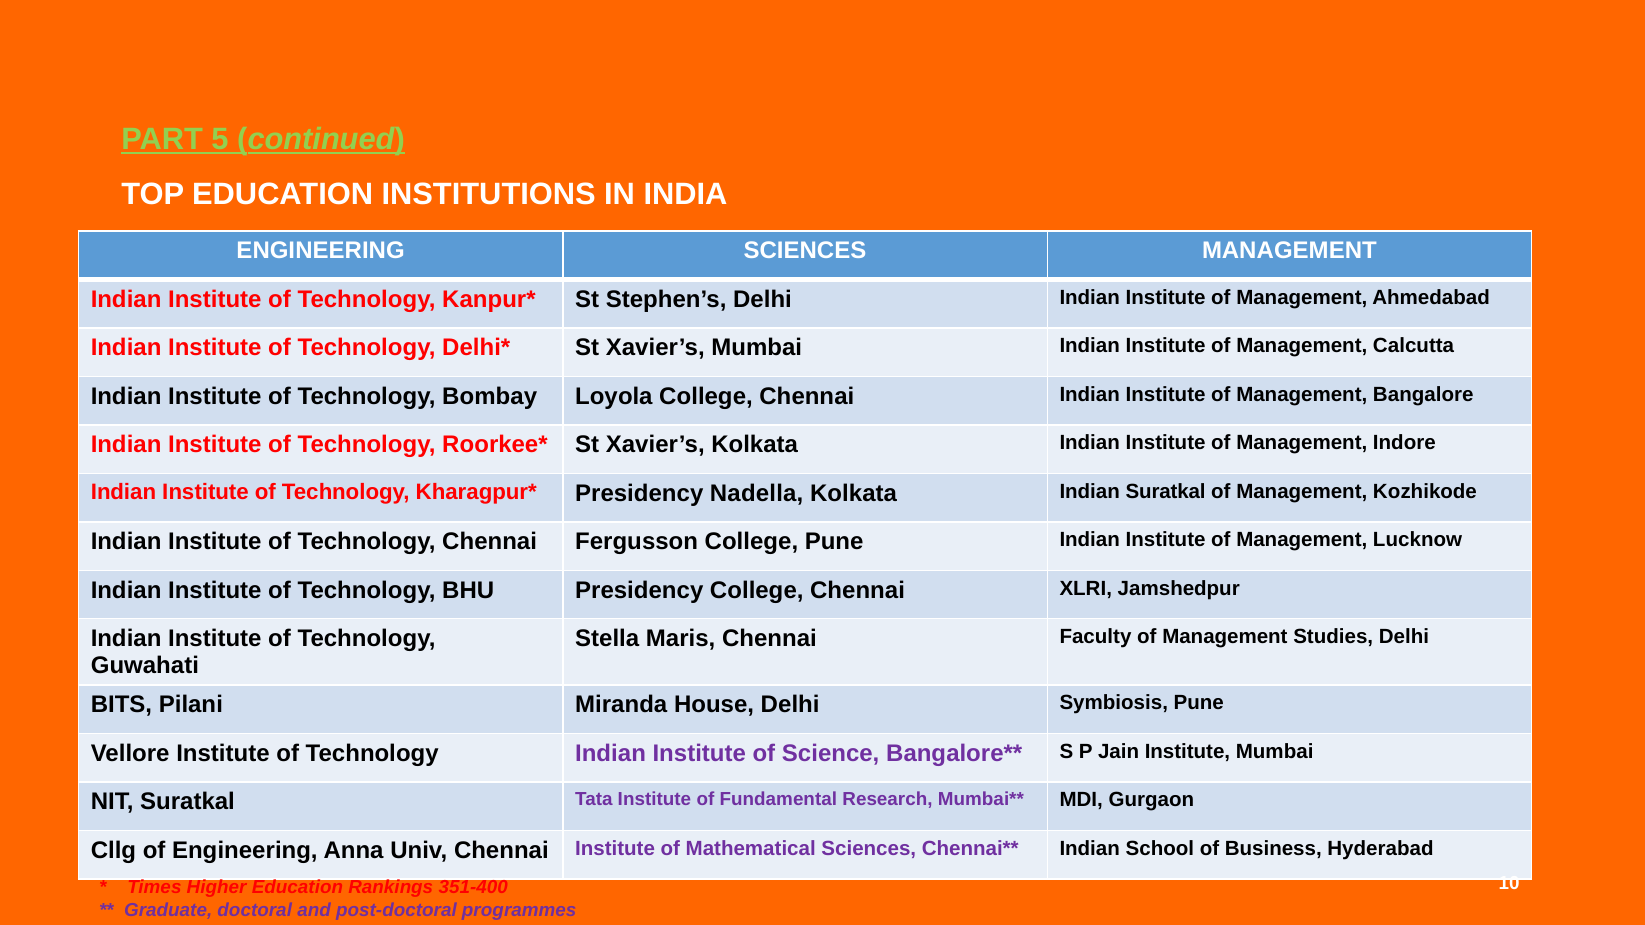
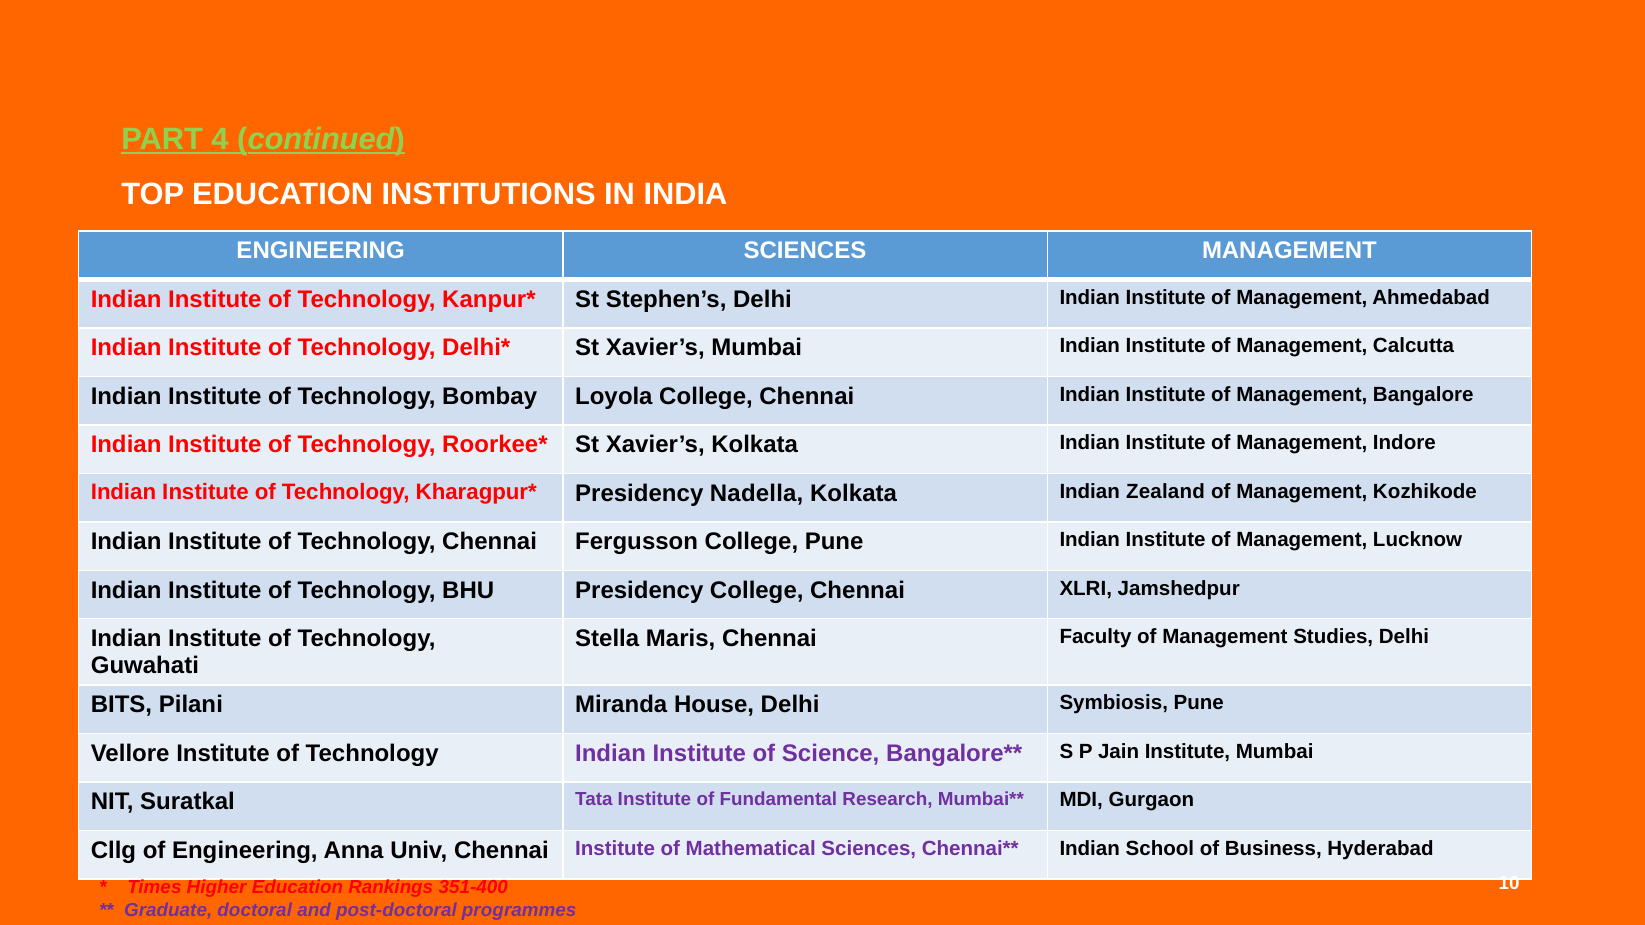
5: 5 -> 4
Indian Suratkal: Suratkal -> Zealand
